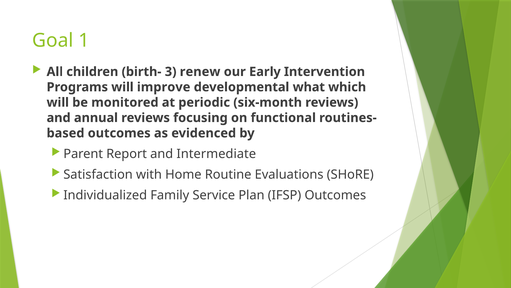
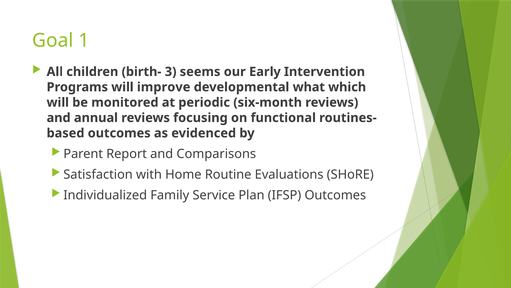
renew: renew -> seems
Intermediate: Intermediate -> Comparisons
